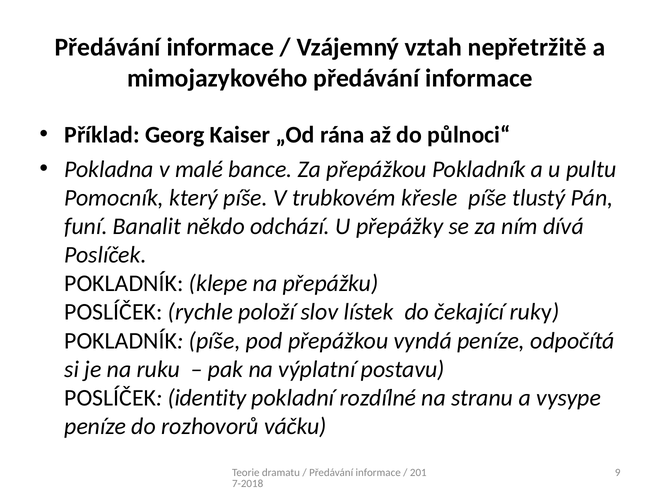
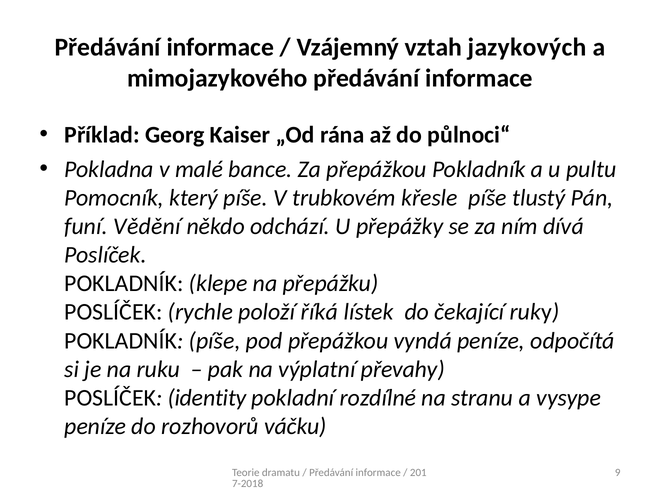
nepřetržitě: nepřetržitě -> jazykových
Banalit: Banalit -> Vědění
slov: slov -> říká
postavu: postavu -> převahy
